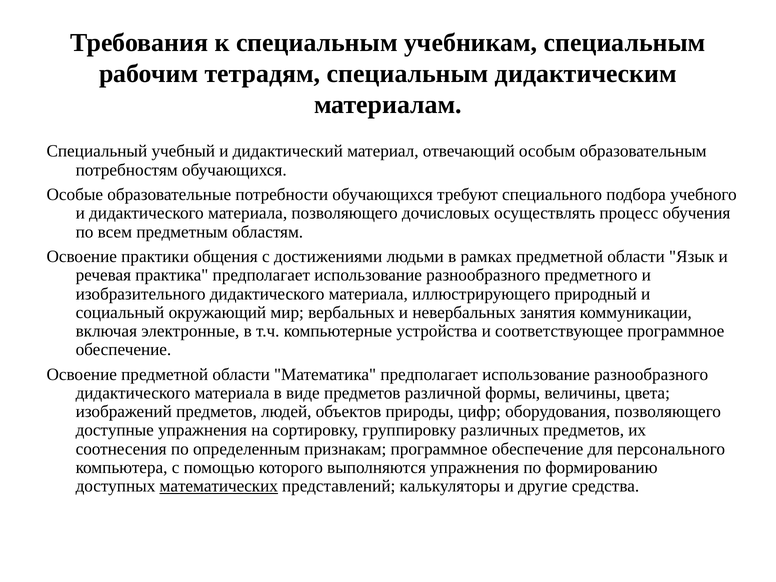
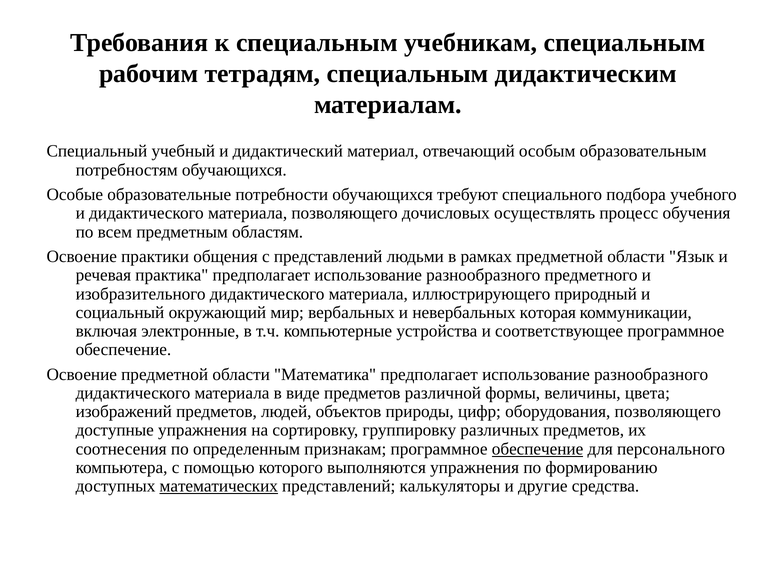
с достижениями: достижениями -> представлений
занятия: занятия -> которая
обеспечение at (538, 449) underline: none -> present
